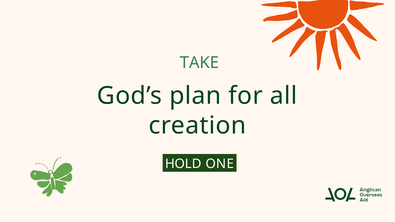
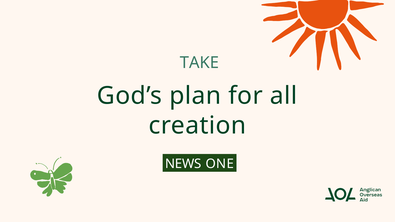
HOLD: HOLD -> NEWS
